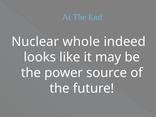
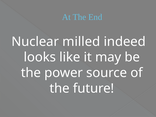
whole: whole -> milled
